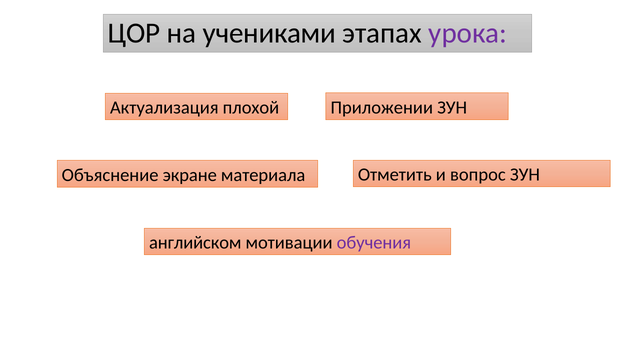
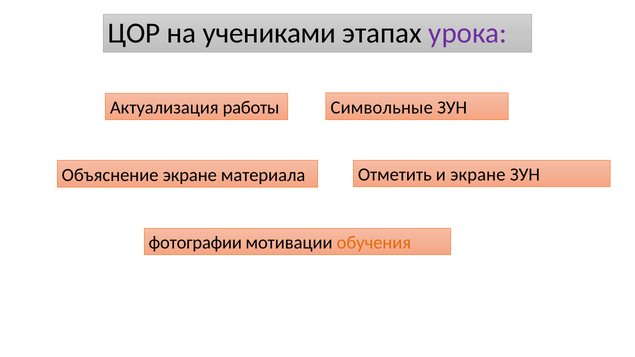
Приложении: Приложении -> Символьные
плохой: плохой -> работы
и вопрос: вопрос -> экране
английском: английском -> фотографии
обучения colour: purple -> orange
